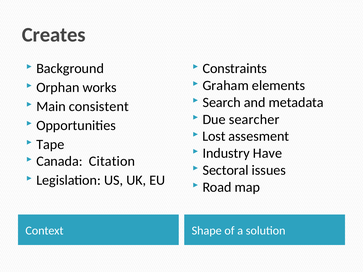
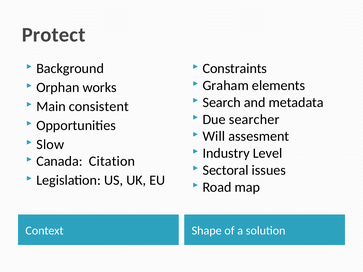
Creates: Creates -> Protect
Lost: Lost -> Will
Tape: Tape -> Slow
Have: Have -> Level
